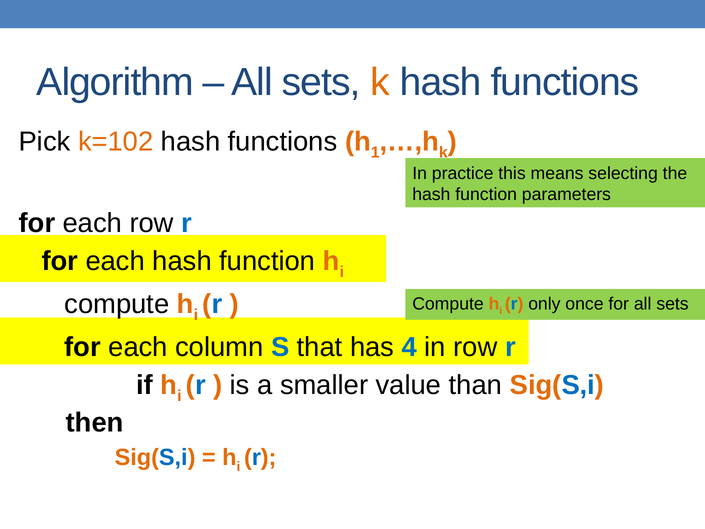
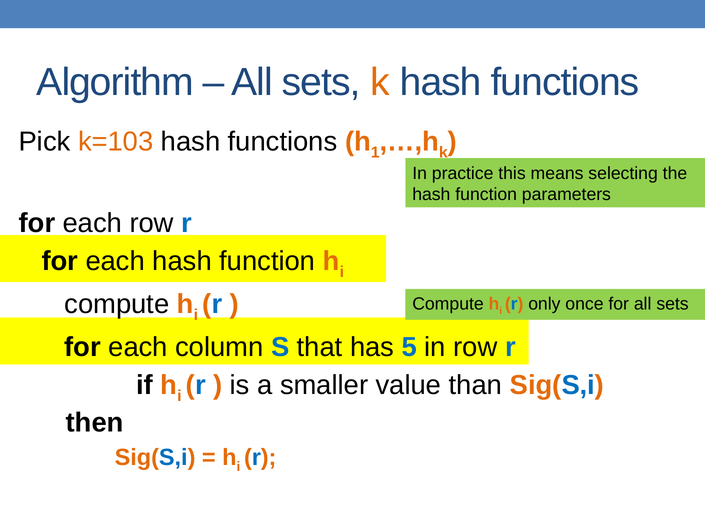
k=102: k=102 -> k=103
4: 4 -> 5
